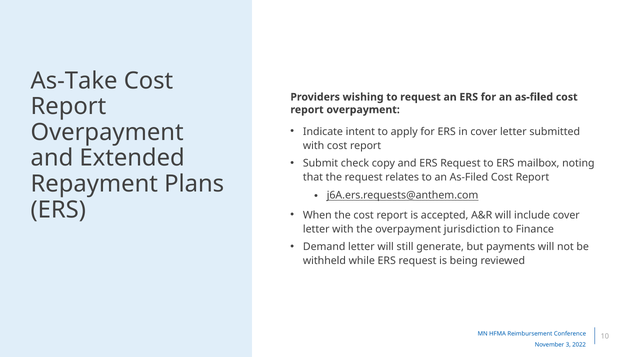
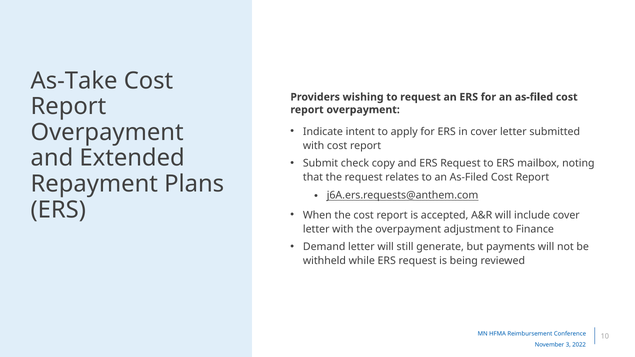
jurisdiction: jurisdiction -> adjustment
